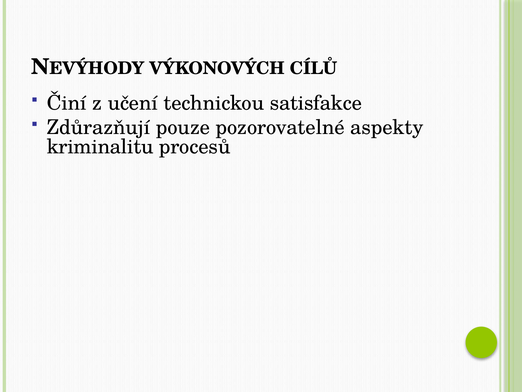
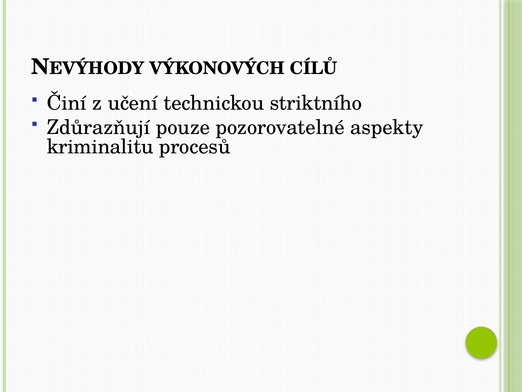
satisfakce: satisfakce -> striktního
